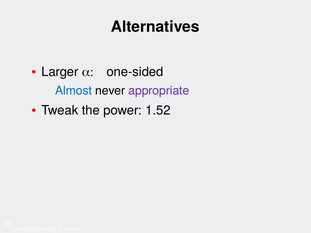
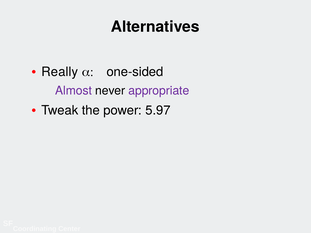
Larger: Larger -> Really
Almost colour: blue -> purple
1.52: 1.52 -> 5.97
